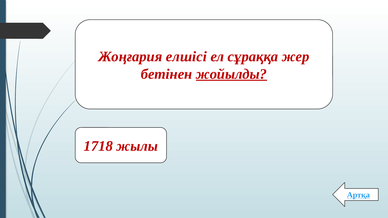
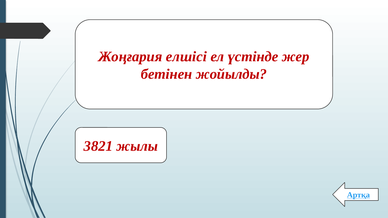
сұраққа: сұраққа -> үстінде
жойылды underline: present -> none
1718: 1718 -> 3821
